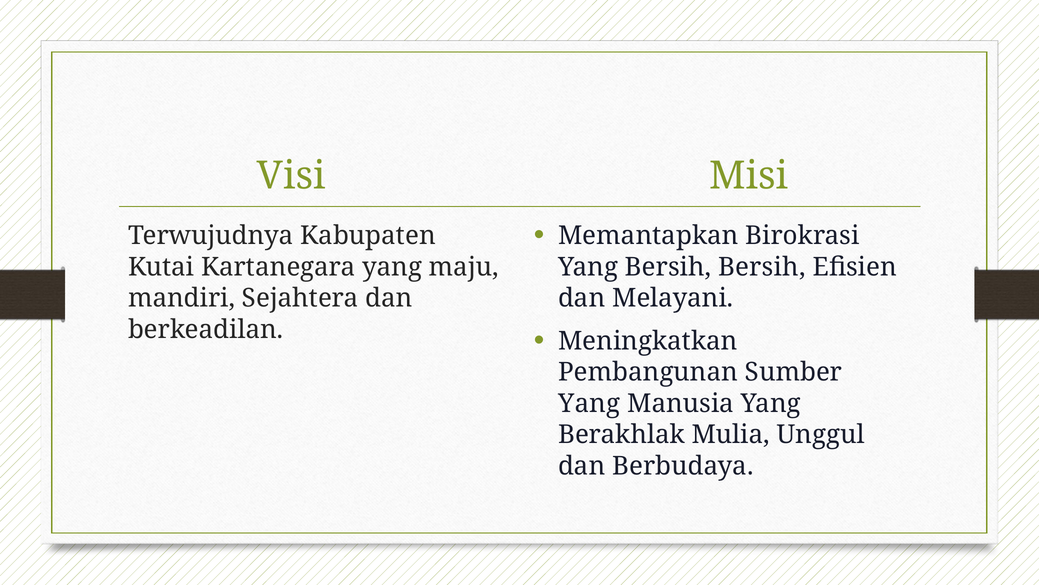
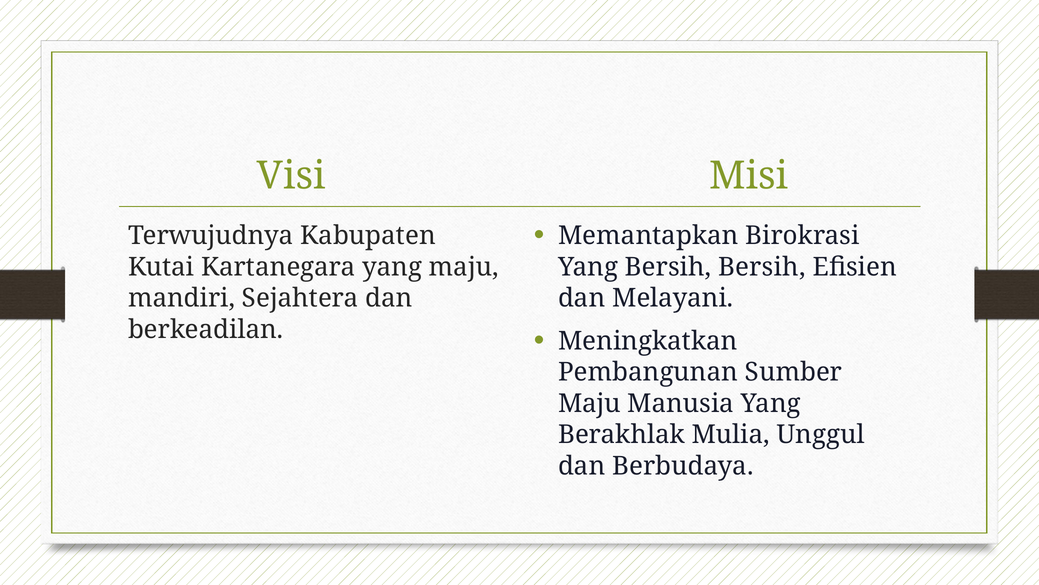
Yang at (589, 403): Yang -> Maju
